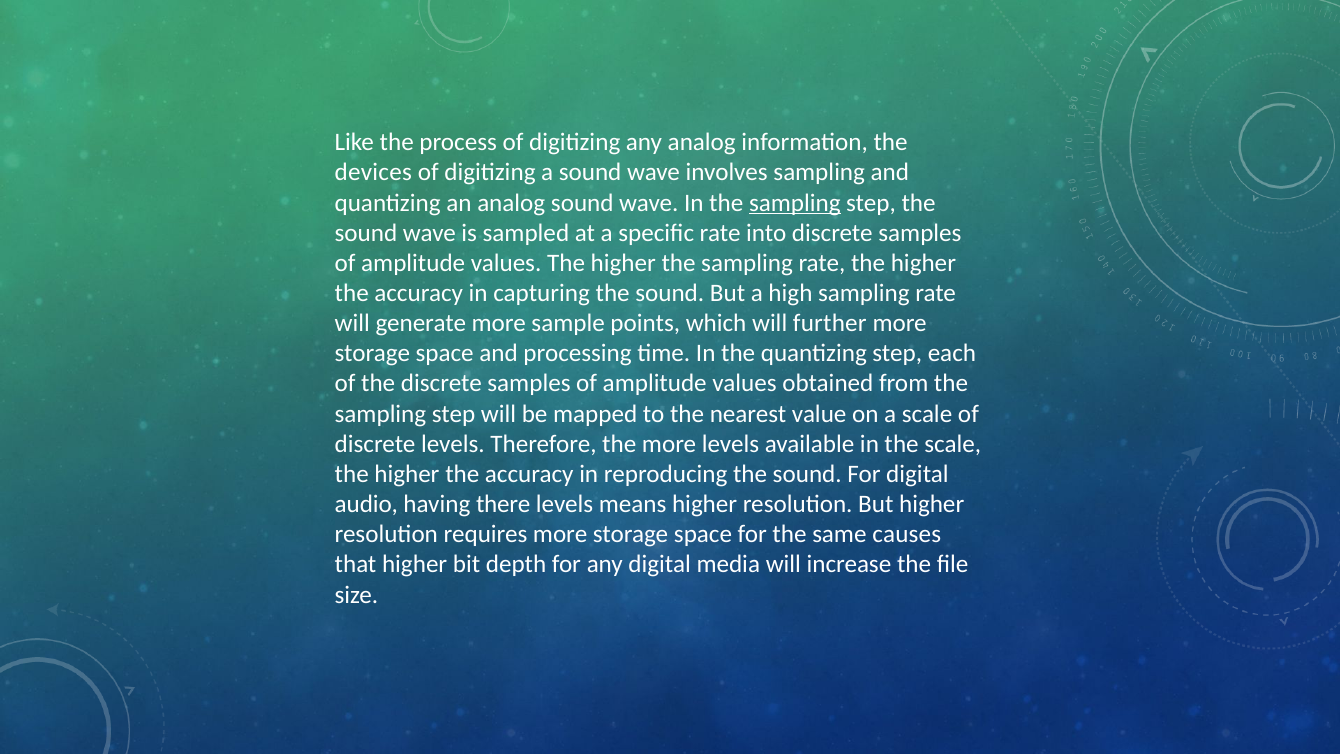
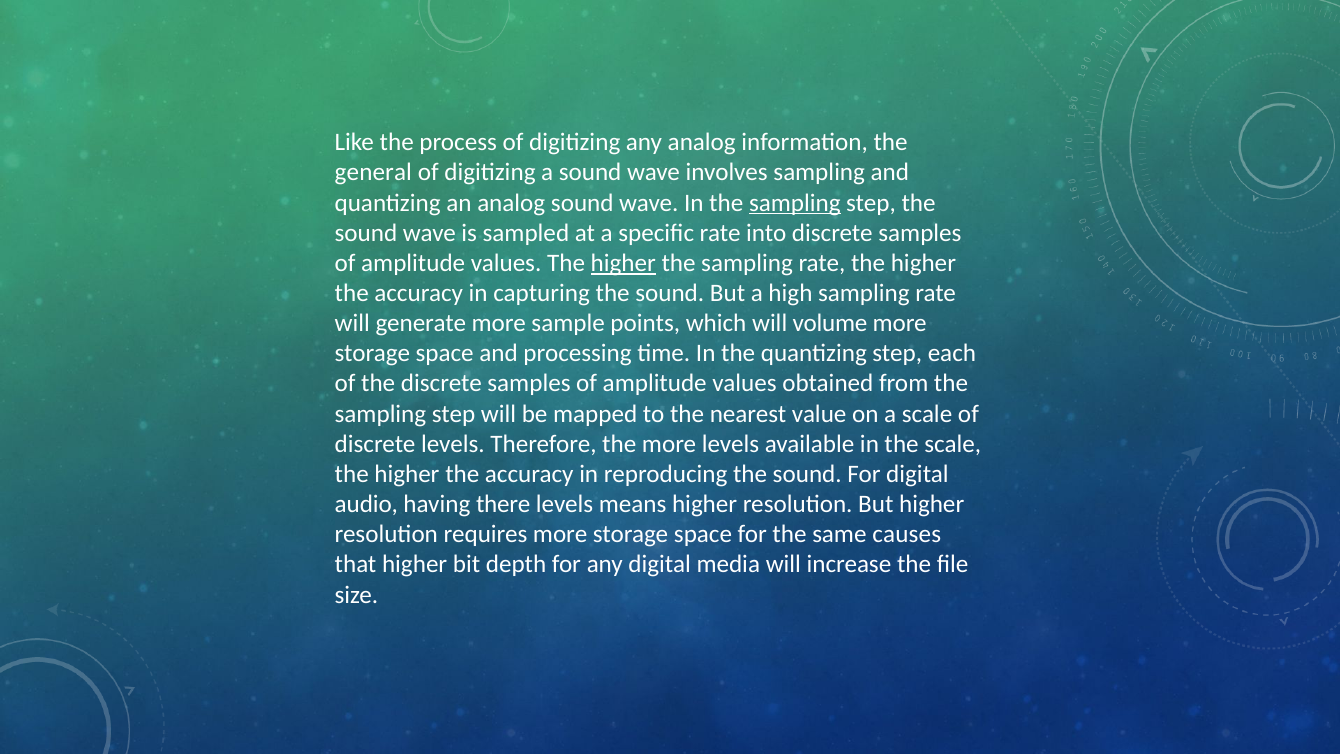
devices: devices -> general
higher at (623, 263) underline: none -> present
further: further -> volume
